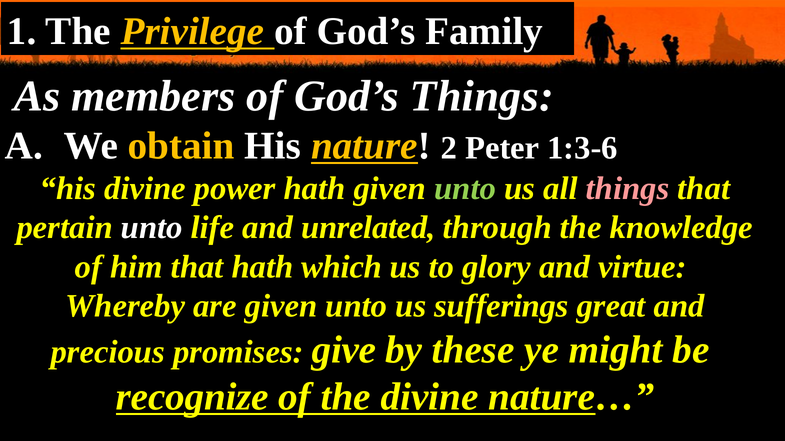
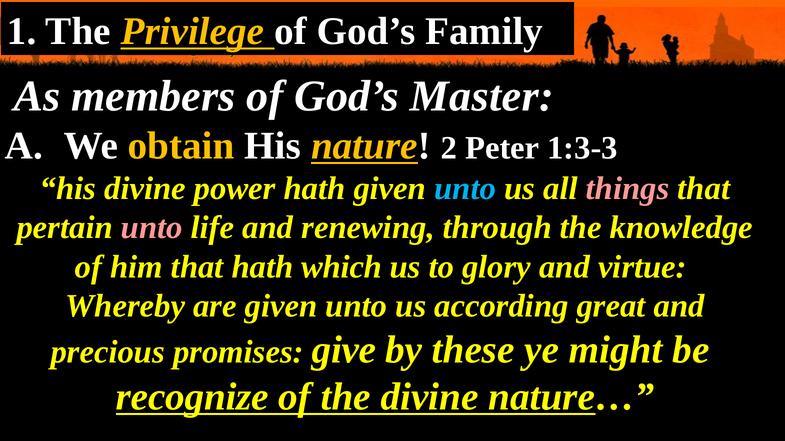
God’s Things: Things -> Master
1:3-6: 1:3-6 -> 1:3-3
unto at (465, 189) colour: light green -> light blue
unto at (152, 228) colour: white -> pink
unrelated: unrelated -> renewing
sufferings: sufferings -> according
